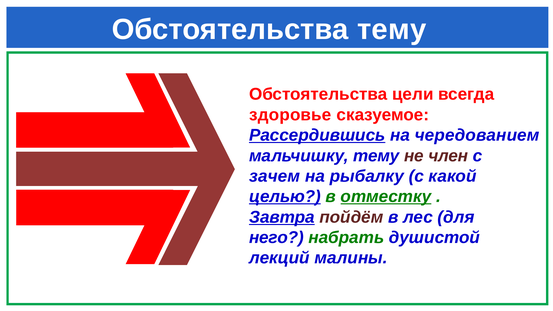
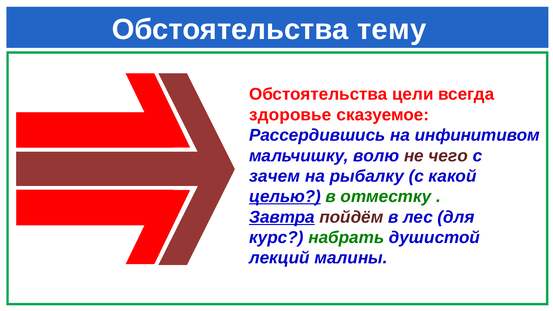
Рассердившись underline: present -> none
чередованием: чередованием -> инфинитивом
мальчишку тему: тему -> волю
член: член -> чего
отместку underline: present -> none
него: него -> курс
